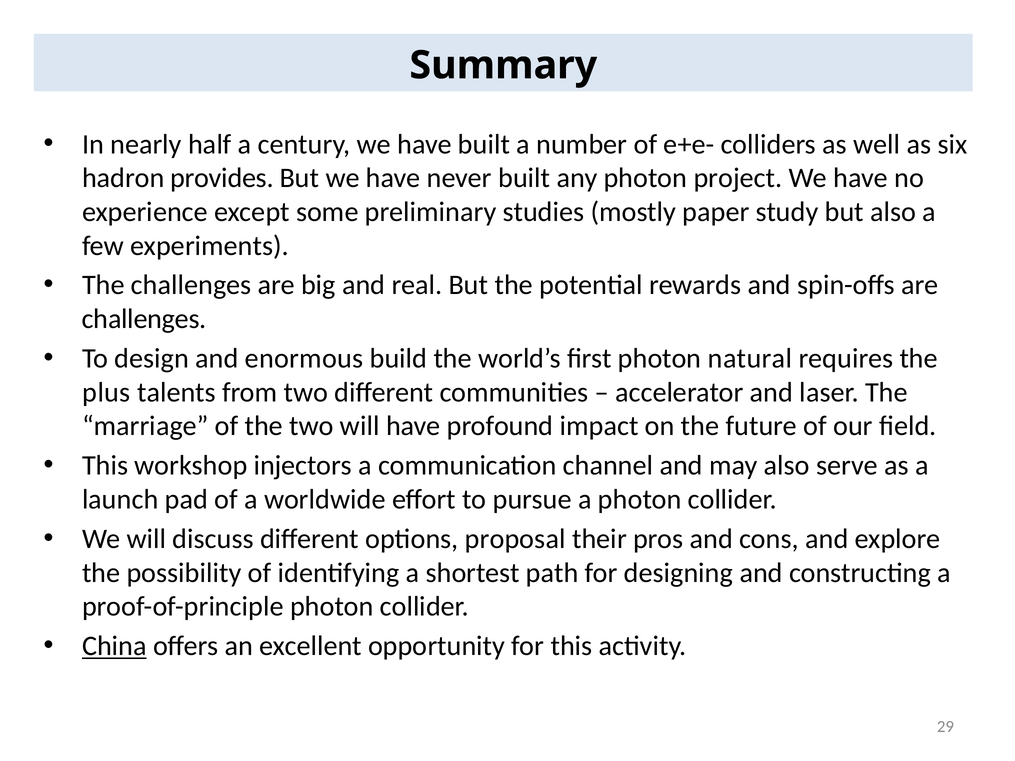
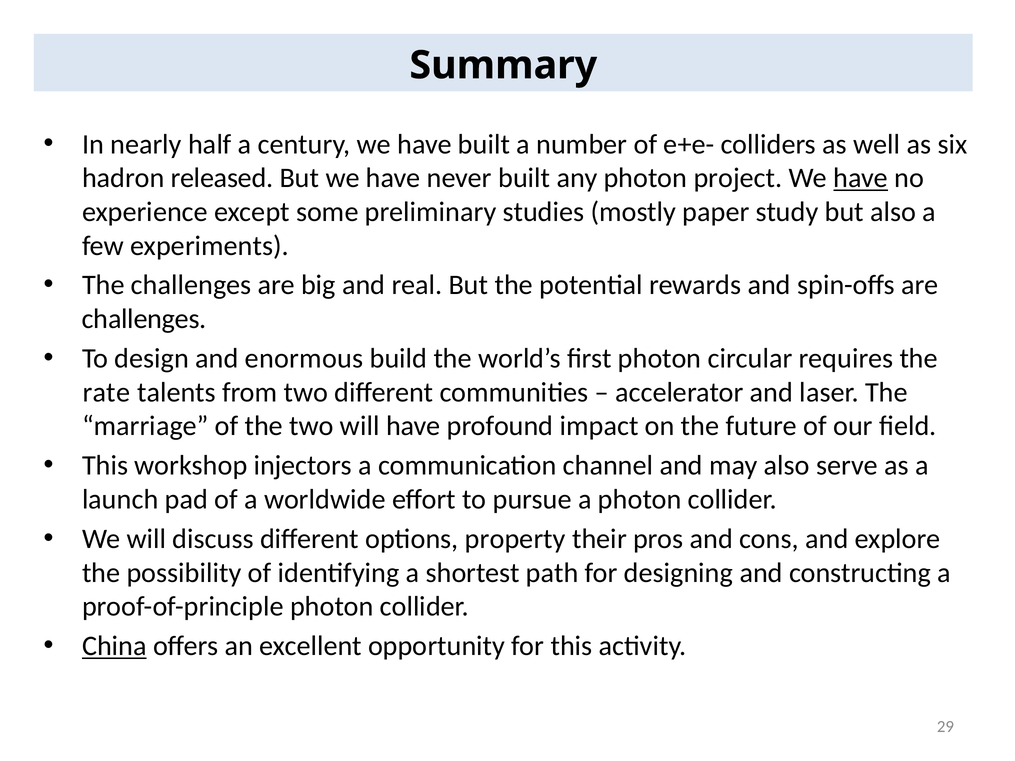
provides: provides -> released
have at (861, 178) underline: none -> present
natural: natural -> circular
plus: plus -> rate
proposal: proposal -> property
